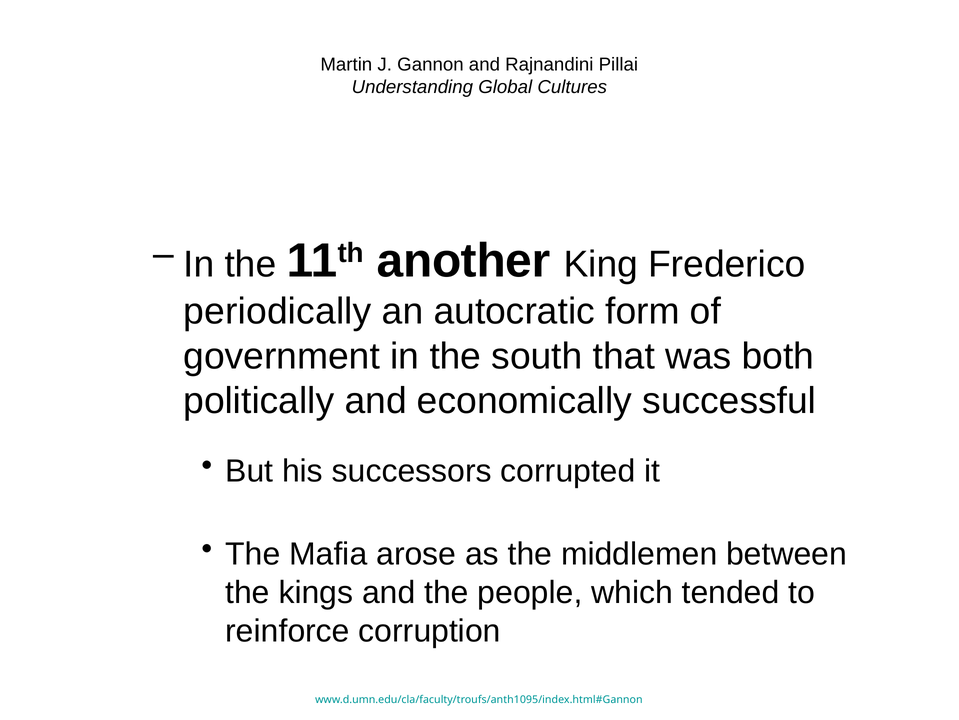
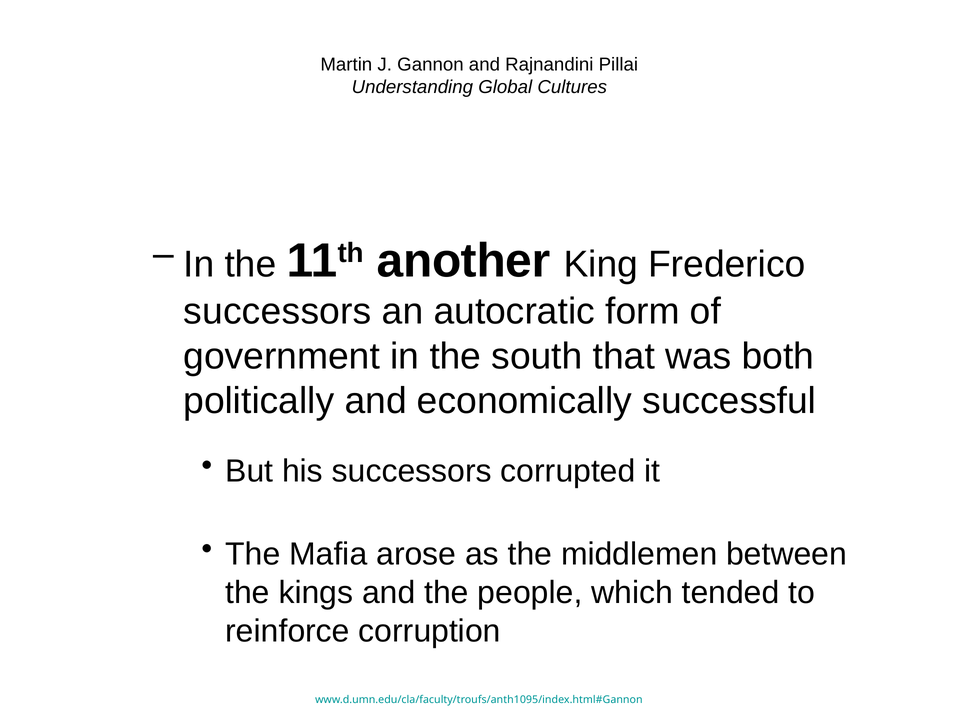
periodically at (277, 311): periodically -> successors
